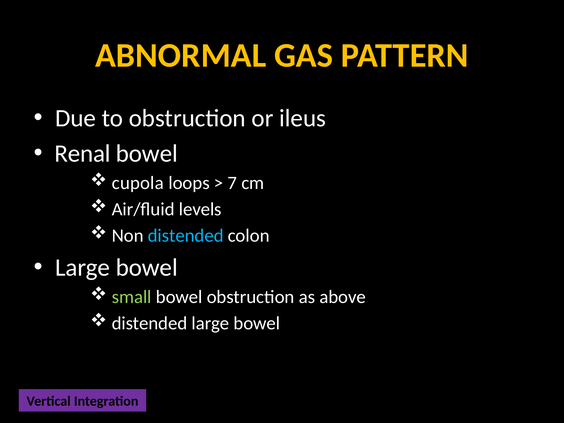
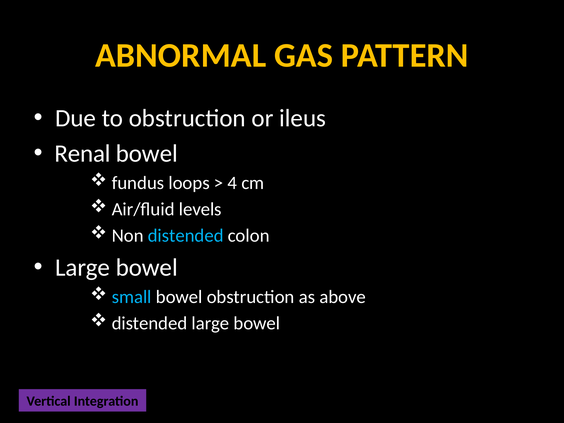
cupola: cupola -> fundus
7: 7 -> 4
small colour: light green -> light blue
